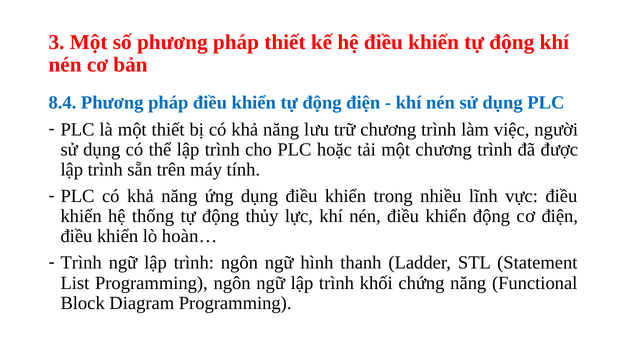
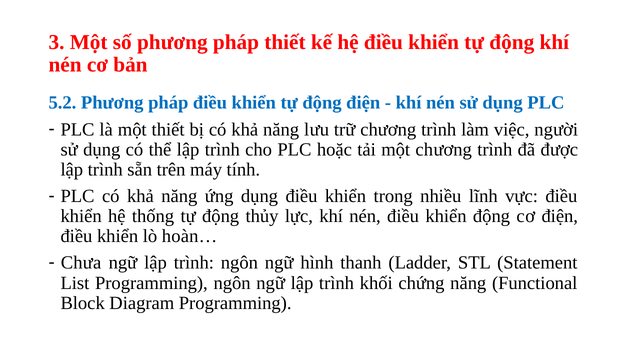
8.4: 8.4 -> 5.2
Trình at (81, 263): Trình -> Chưa
